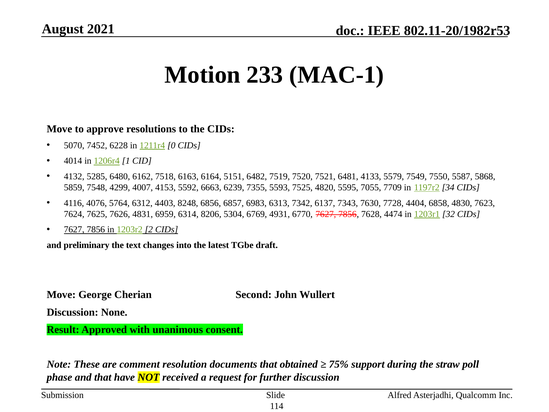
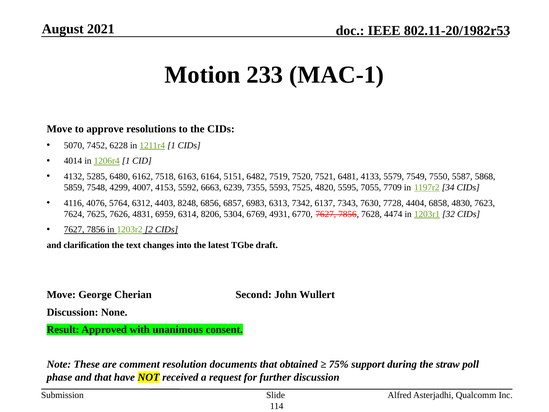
1211r4 0: 0 -> 1
preliminary: preliminary -> clarification
